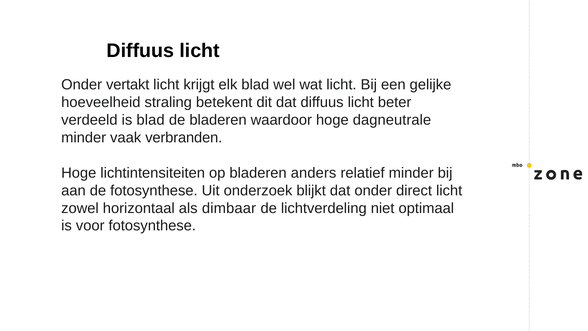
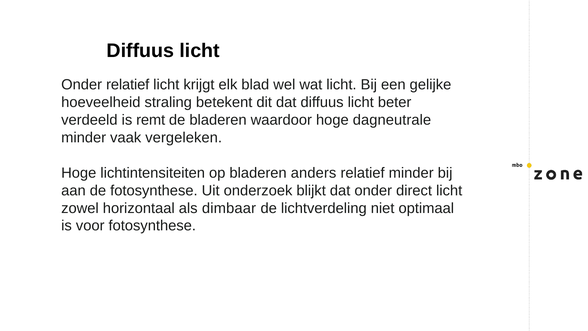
Onder vertakt: vertakt -> relatief
is blad: blad -> remt
verbranden: verbranden -> vergeleken
